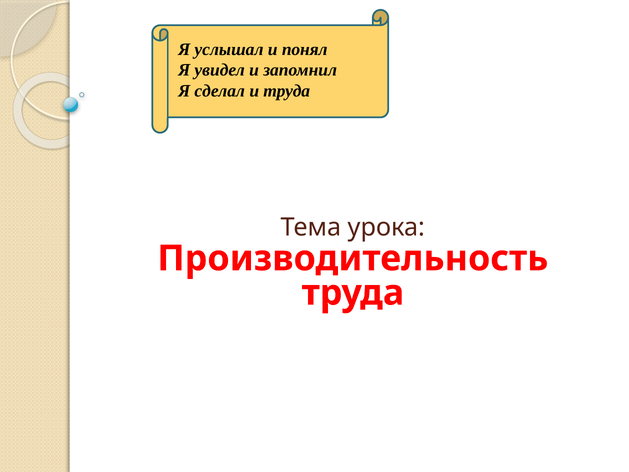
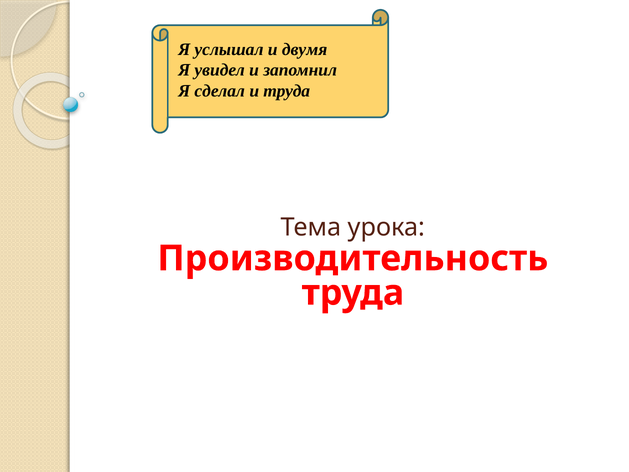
понял: понял -> двумя
